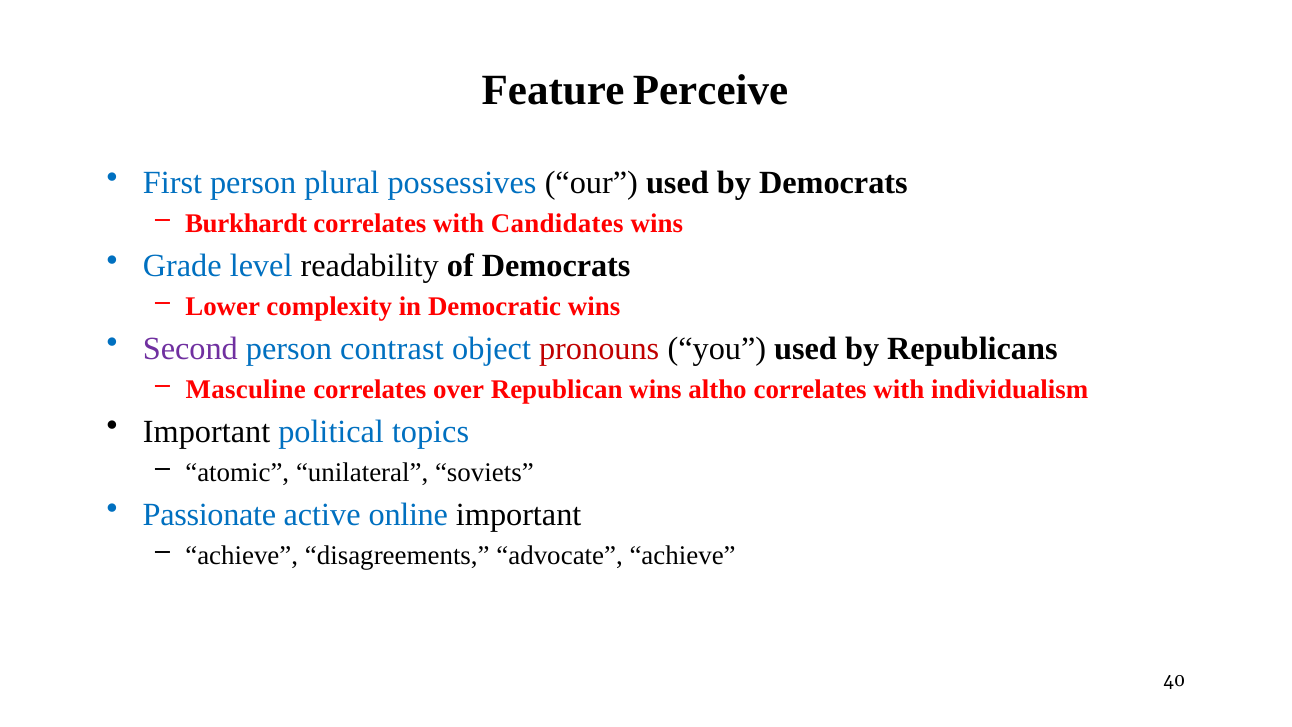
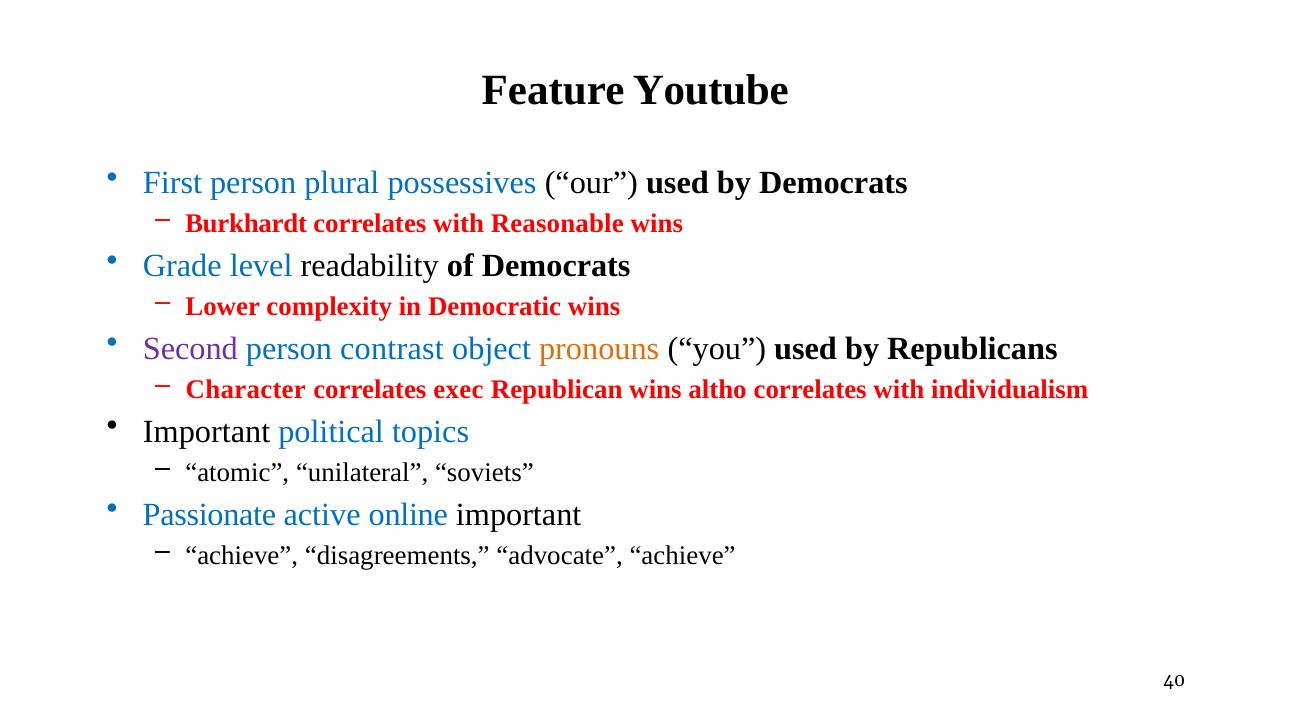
Perceive: Perceive -> Youtube
Candidates: Candidates -> Reasonable
pronouns colour: red -> orange
Masculine: Masculine -> Character
over: over -> exec
